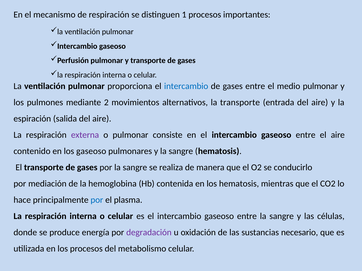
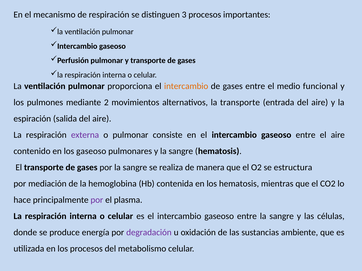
1: 1 -> 3
intercambio at (186, 86) colour: blue -> orange
medio pulmonar: pulmonar -> funcional
conducirlo: conducirlo -> estructura
por at (97, 200) colour: blue -> purple
necesario: necesario -> ambiente
